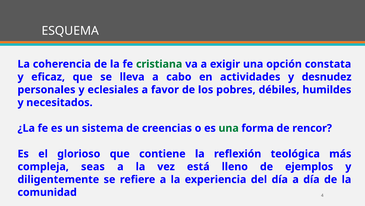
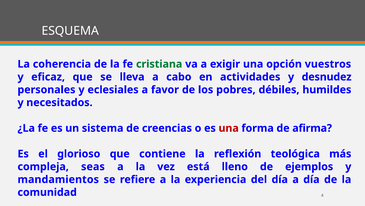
constata: constata -> vuestros
una at (229, 128) colour: green -> red
rencor: rencor -> afirma
diligentemente: diligentemente -> mandamientos
